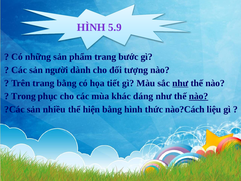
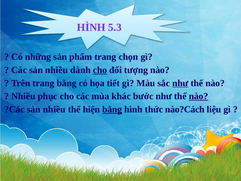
5.9: 5.9 -> 5.3
bước: bước -> chọn
Các sản người: người -> nhiều
cho at (100, 70) underline: none -> present
Trong at (23, 96): Trong -> Nhiều
dáng: dáng -> bước
bằng at (112, 109) underline: none -> present
